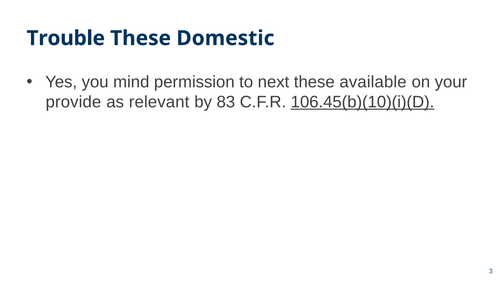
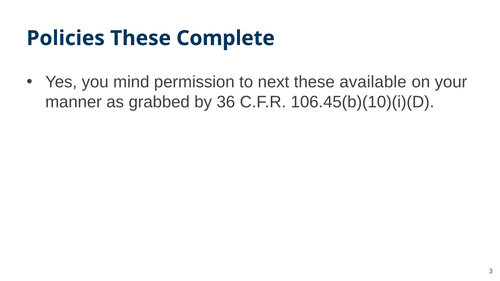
Trouble: Trouble -> Policies
Domestic: Domestic -> Complete
provide: provide -> manner
relevant: relevant -> grabbed
83: 83 -> 36
106.45(b)(10)(i)(D underline: present -> none
